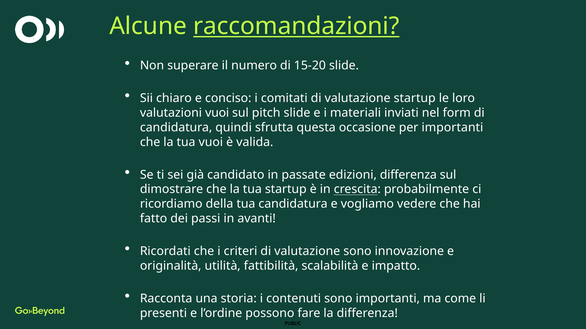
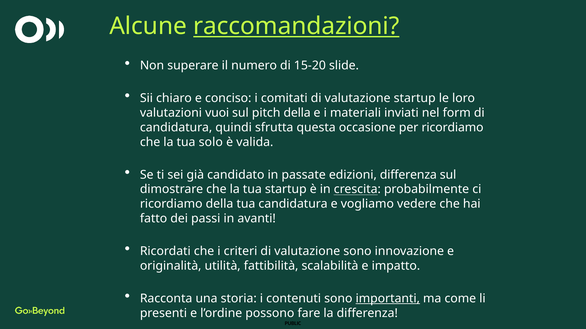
pitch slide: slide -> della
per importanti: importanti -> ricordiamo
tua vuoi: vuoi -> solo
importanti at (388, 299) underline: none -> present
